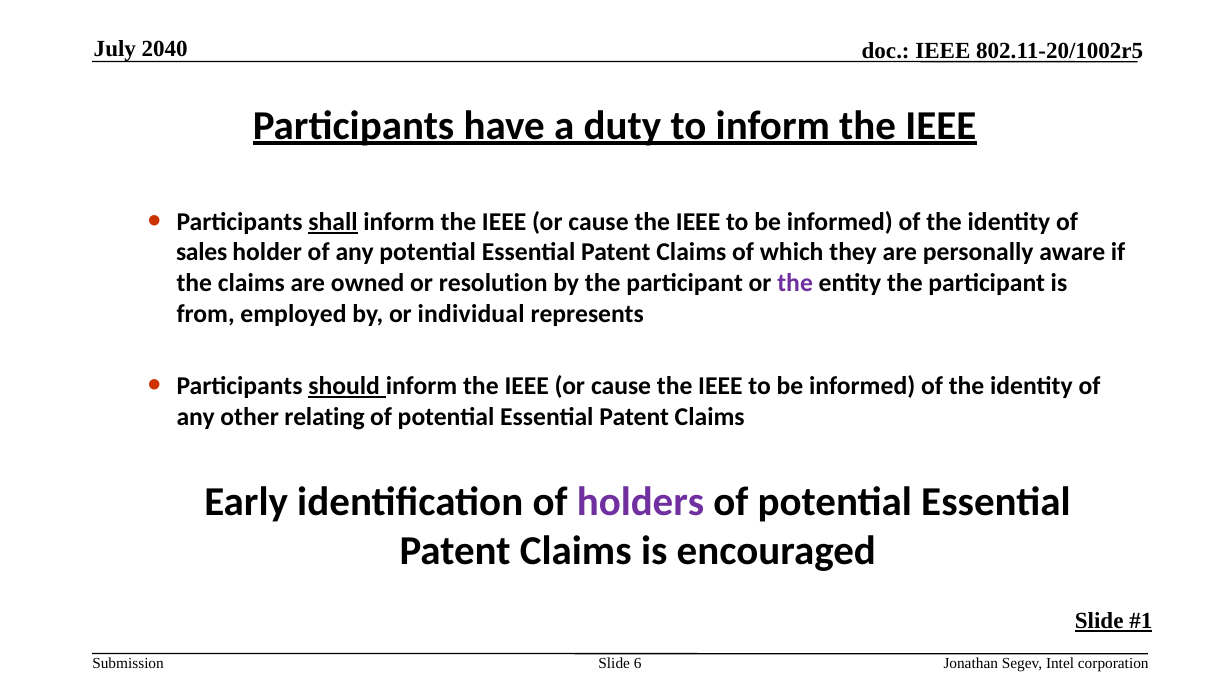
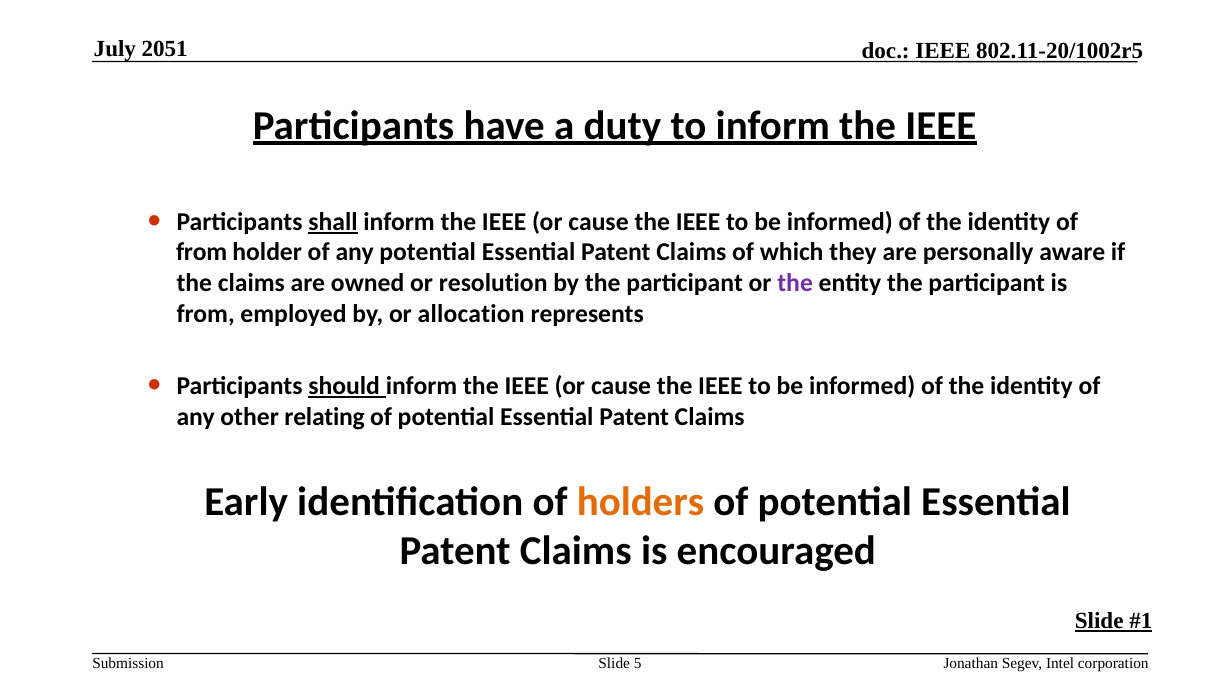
2040: 2040 -> 2051
sales at (202, 252): sales -> from
individual: individual -> allocation
holders colour: purple -> orange
6: 6 -> 5
